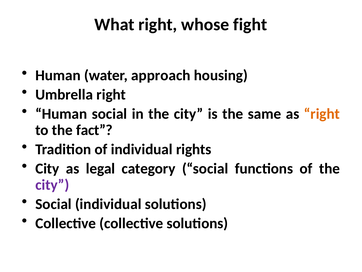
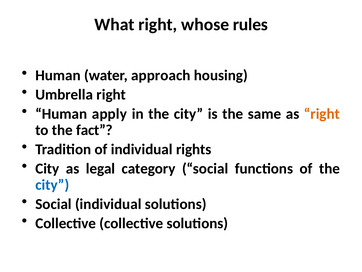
fight: fight -> rules
Human social: social -> apply
city at (52, 185) colour: purple -> blue
